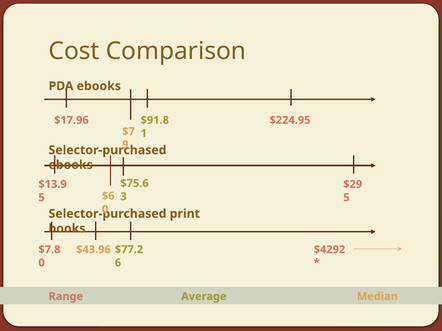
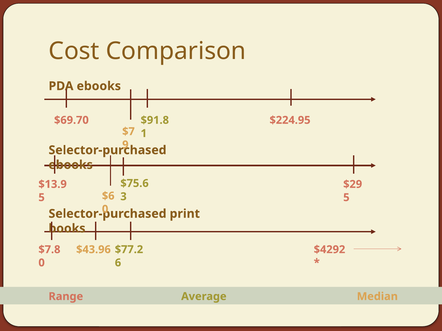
$17.96: $17.96 -> $69.70
